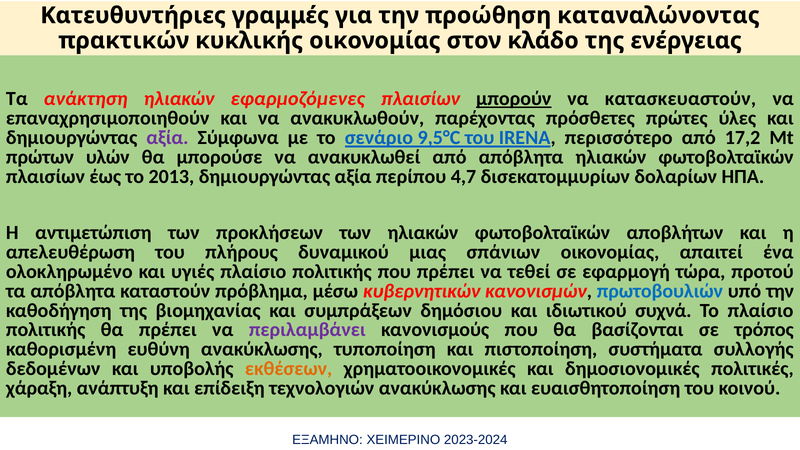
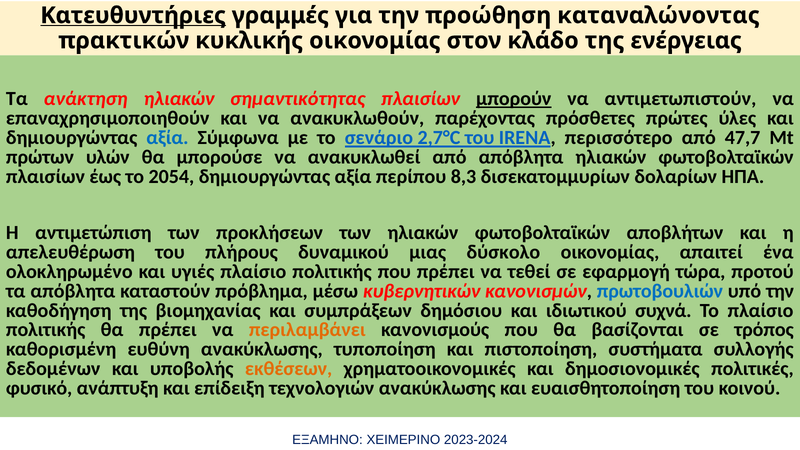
Κατευθυντήριες underline: none -> present
εφαρμοζόμενες: εφαρμοζόμενες -> σημαντικότητας
κατασκευαστούν: κατασκευαστούν -> αντιμετωπιστούν
αξία at (167, 138) colour: purple -> blue
9,5°C: 9,5°C -> 2,7°C
17,2: 17,2 -> 47,7
2013: 2013 -> 2054
4,7: 4,7 -> 8,3
σπάνιων: σπάνιων -> δύσκολο
περιλαμβάνει colour: purple -> orange
χάραξη: χάραξη -> φυσικό
